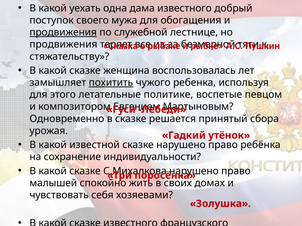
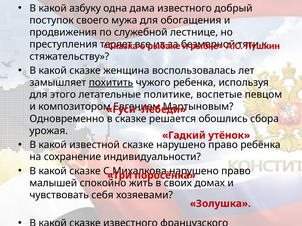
уехать: уехать -> азбуку
продвижения at (63, 32) underline: present -> none
продвижения at (63, 44): продвижения -> преступления
принятый: принятый -> обошлись
